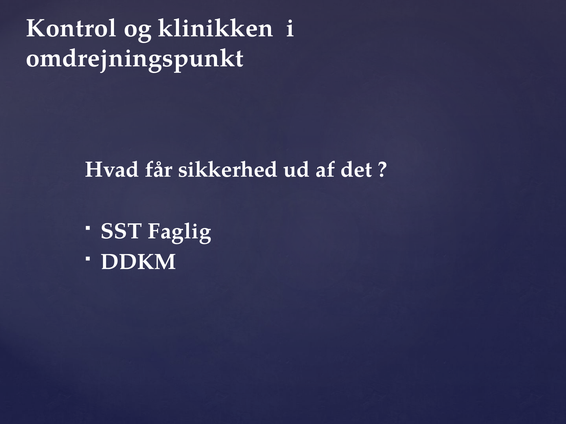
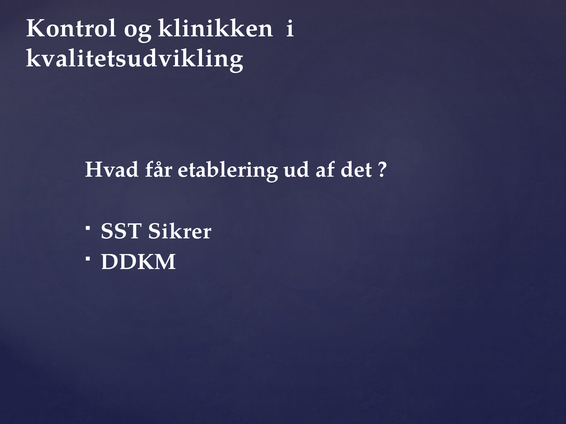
omdrejningspunkt: omdrejningspunkt -> kvalitetsudvikling
sikkerhed: sikkerhed -> etablering
Faglig: Faglig -> Sikrer
